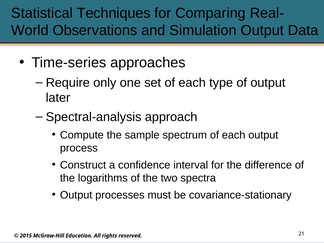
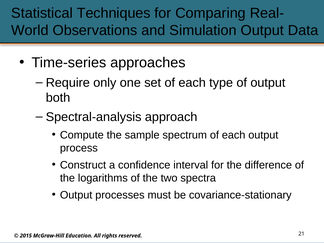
later: later -> both
